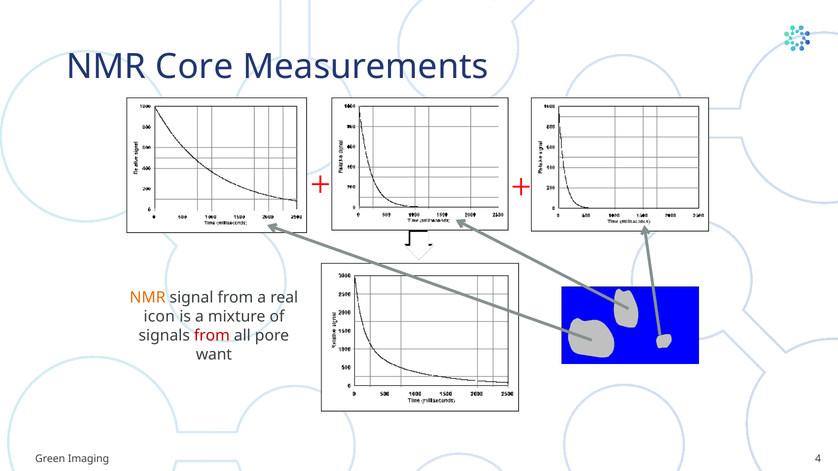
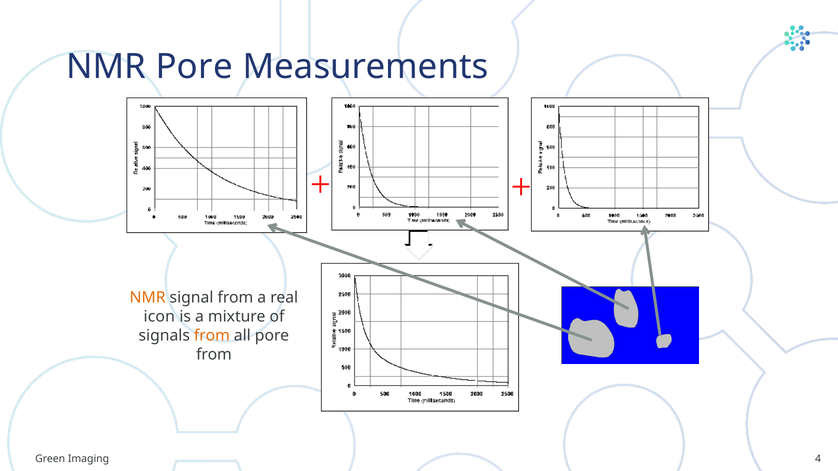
NMR Core: Core -> Pore
from at (212, 336) colour: red -> orange
want at (214, 355): want -> from
